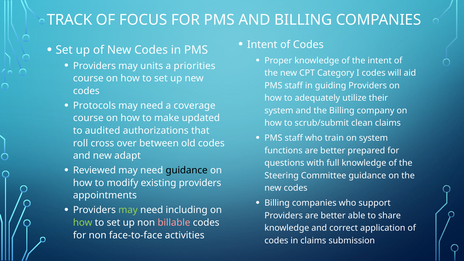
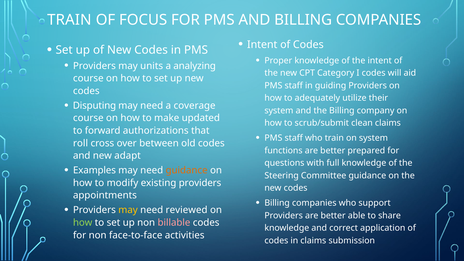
TRACK at (69, 20): TRACK -> TRAIN
priorities: priorities -> analyzing
Protocols: Protocols -> Disputing
audited: audited -> forward
Reviewed: Reviewed -> Examples
guidance at (187, 170) colour: black -> orange
may at (128, 210) colour: light green -> yellow
including: including -> reviewed
